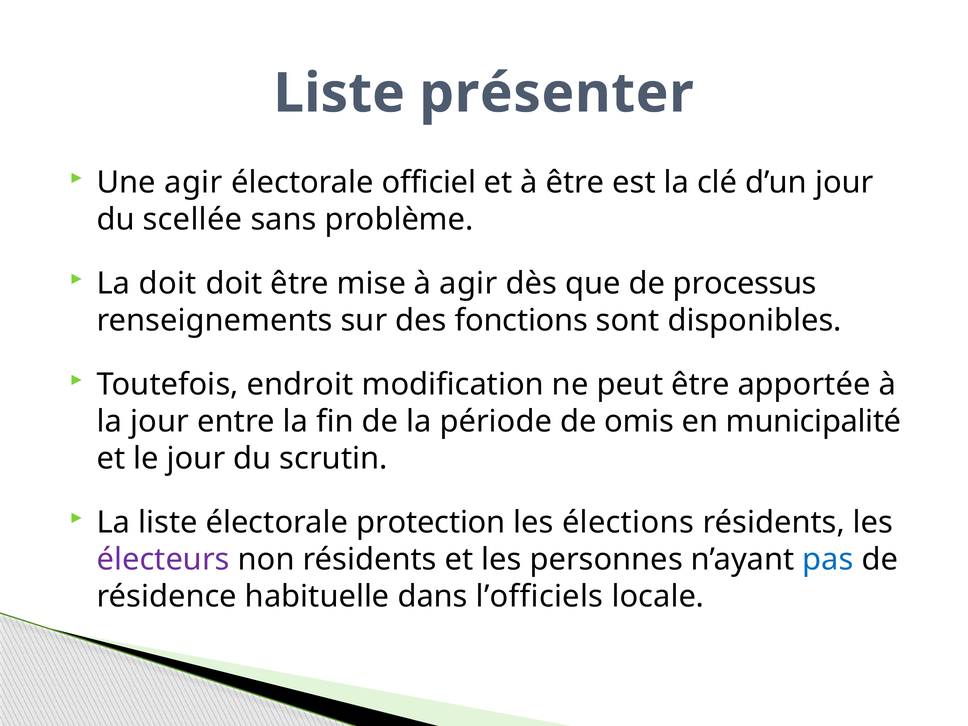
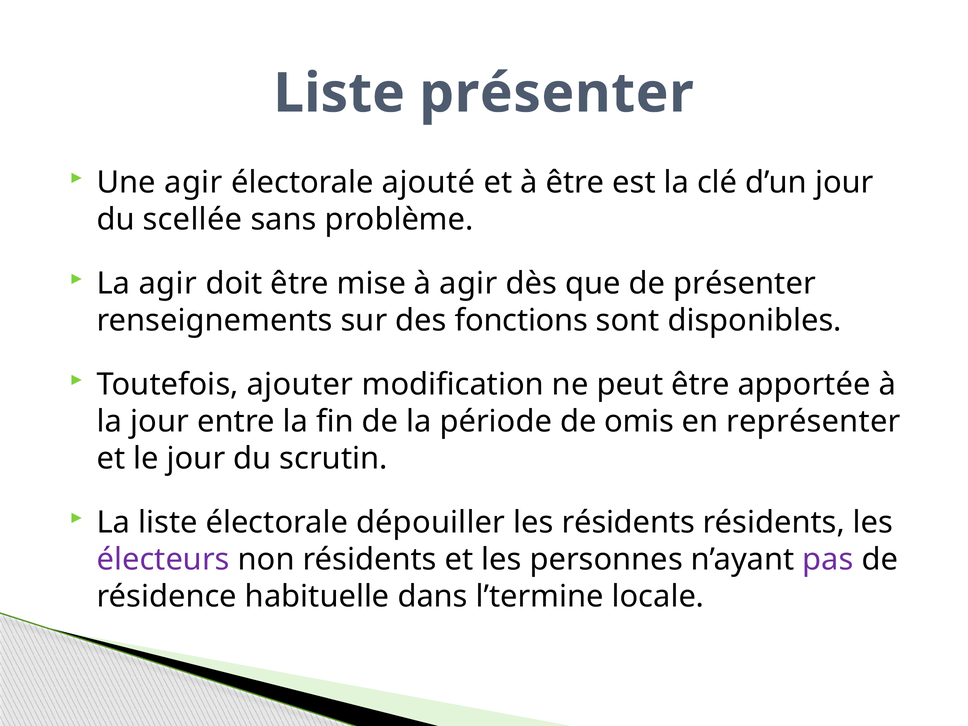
officiel: officiel -> ajouté
La doit: doit -> agir
de processus: processus -> présenter
endroit: endroit -> ajouter
municipalité: municipalité -> représenter
protection: protection -> dépouiller
les élections: élections -> résidents
pas colour: blue -> purple
l’officiels: l’officiels -> l’termine
